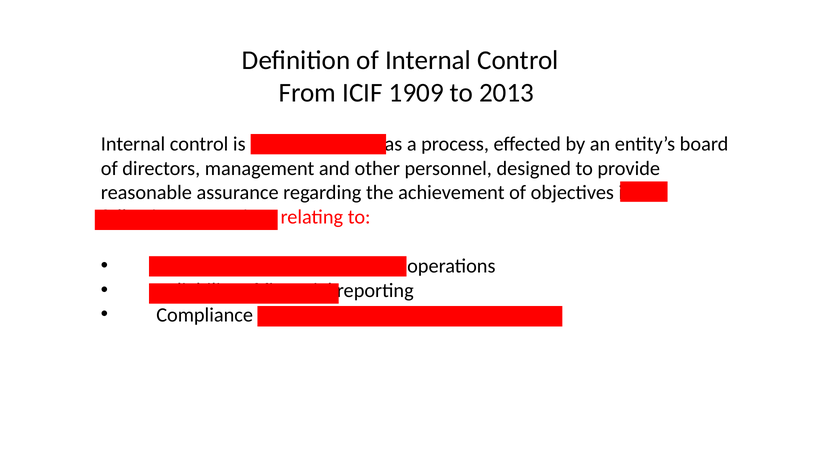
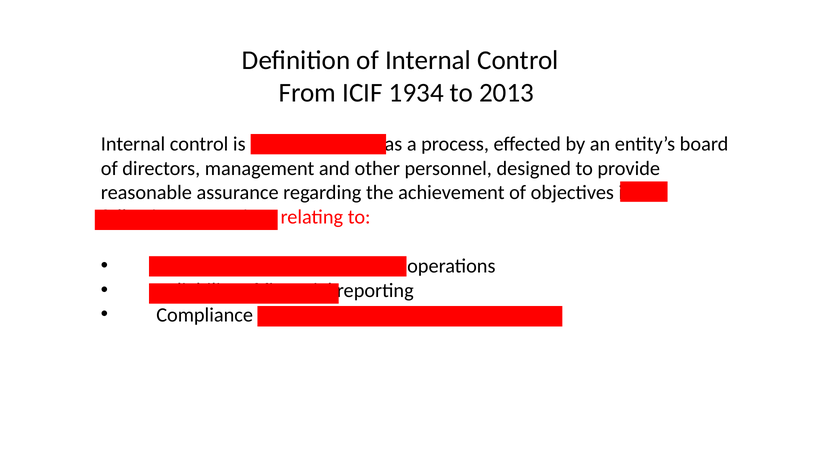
1909: 1909 -> 1934
